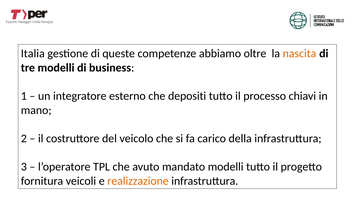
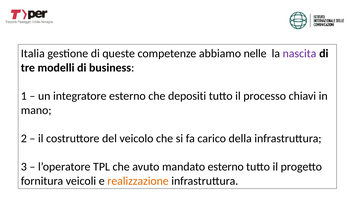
oltre: oltre -> nelle
nascita colour: orange -> purple
mandato modelli: modelli -> esterno
